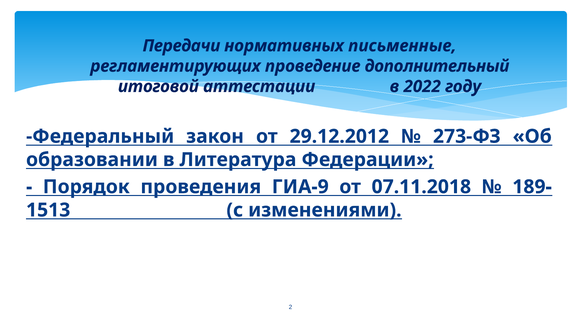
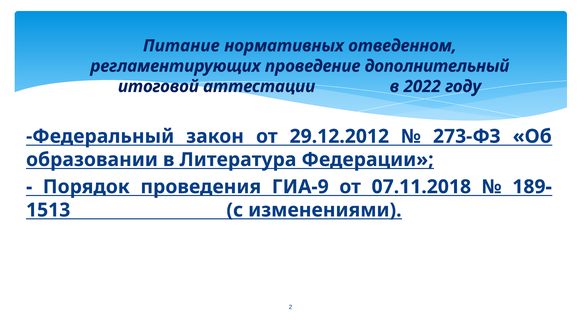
Передачи: Передачи -> Питание
письменные: письменные -> отведенном
